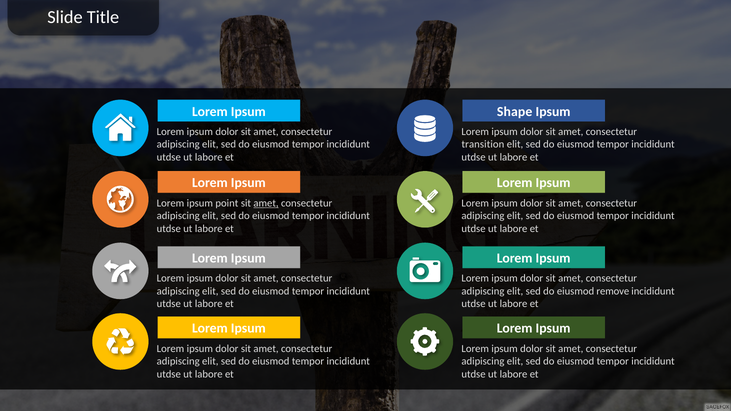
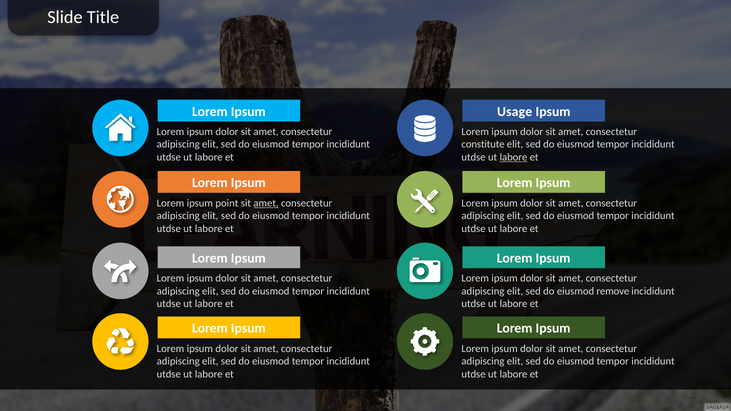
Shape: Shape -> Usage
transition: transition -> constitute
labore at (513, 157) underline: none -> present
